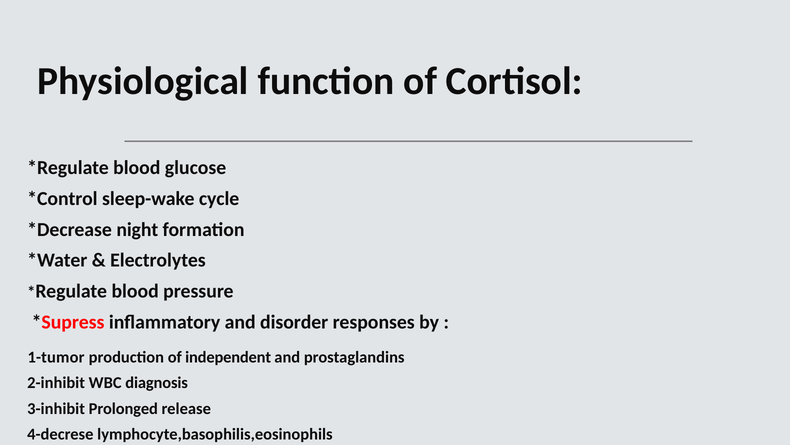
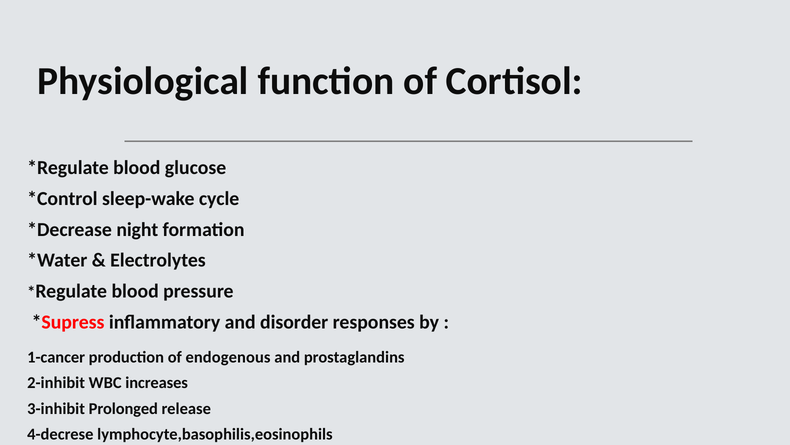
1-tumor: 1-tumor -> 1-cancer
independent: independent -> endogenous
diagnosis: diagnosis -> increases
